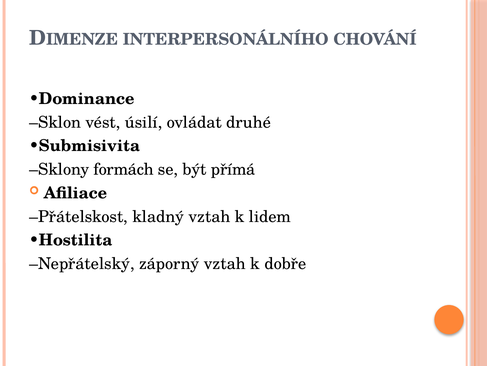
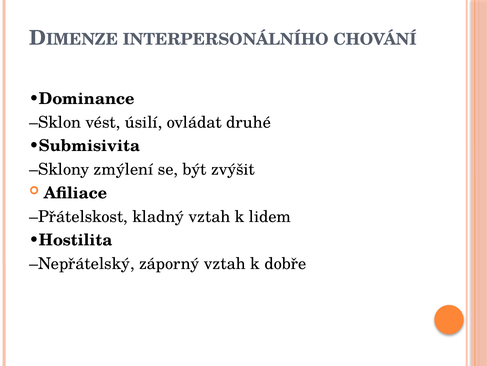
formách: formách -> zmýlení
přímá: přímá -> zvýšit
